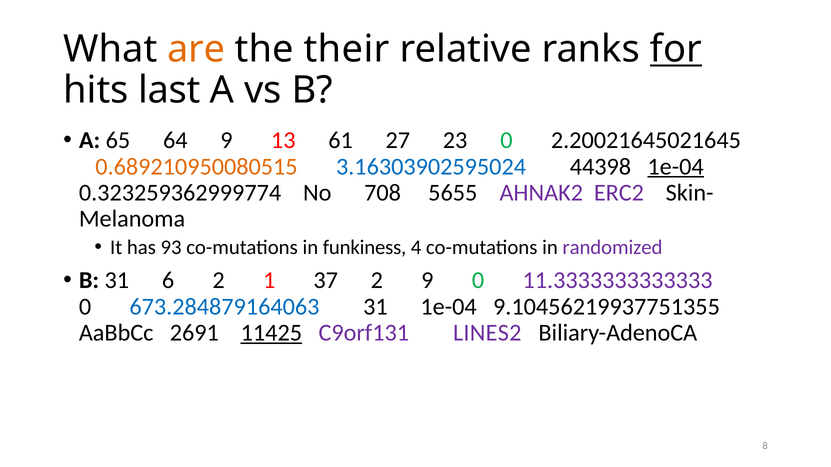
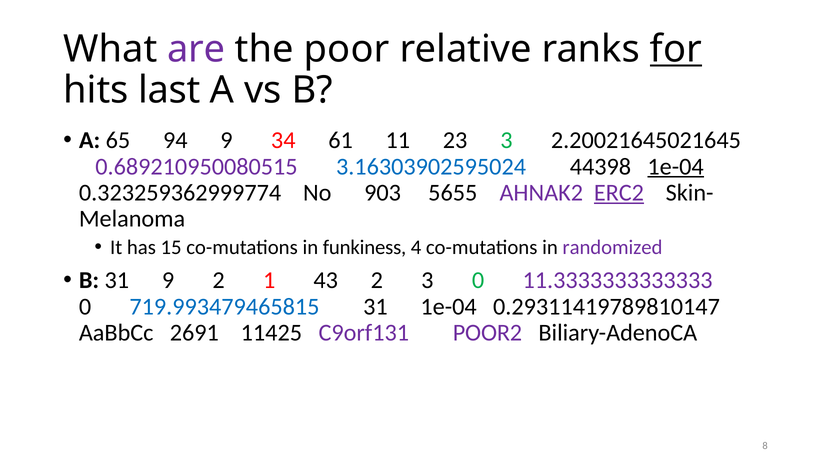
are colour: orange -> purple
their: their -> poor
64: 64 -> 94
13: 13 -> 34
27: 27 -> 11
23 0: 0 -> 3
0.689210950080515 colour: orange -> purple
708: 708 -> 903
ERC2 underline: none -> present
93: 93 -> 15
31 6: 6 -> 9
37: 37 -> 43
2 9: 9 -> 3
673.284879164063: 673.284879164063 -> 719.993479465815
9.10456219937751355: 9.10456219937751355 -> 0.29311419789810147
11425 underline: present -> none
LINES2: LINES2 -> POOR2
